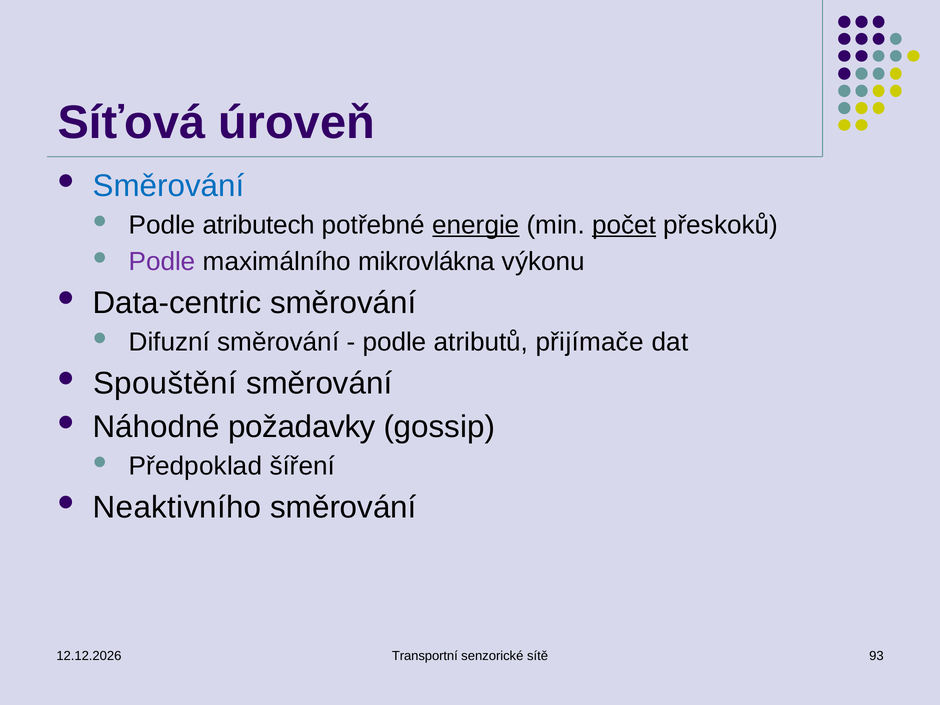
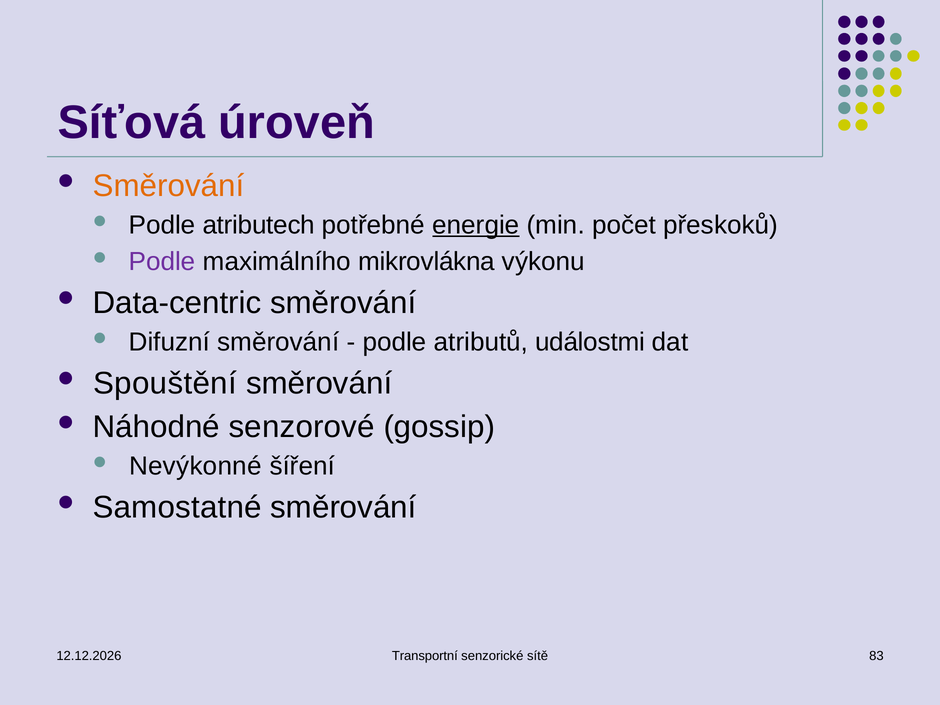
Směrování at (169, 186) colour: blue -> orange
počet underline: present -> none
přijímače: přijímače -> událostmi
požadavky: požadavky -> senzorové
Předpoklad: Předpoklad -> Nevýkonné
Neaktivního: Neaktivního -> Samostatné
93: 93 -> 83
